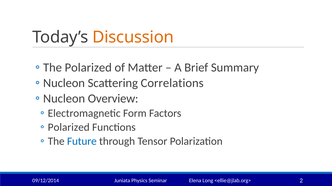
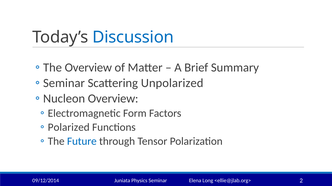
Discussion colour: orange -> blue
The Polarized: Polarized -> Overview
Nucleon at (64, 83): Nucleon -> Seminar
Correlations: Correlations -> Unpolarized
